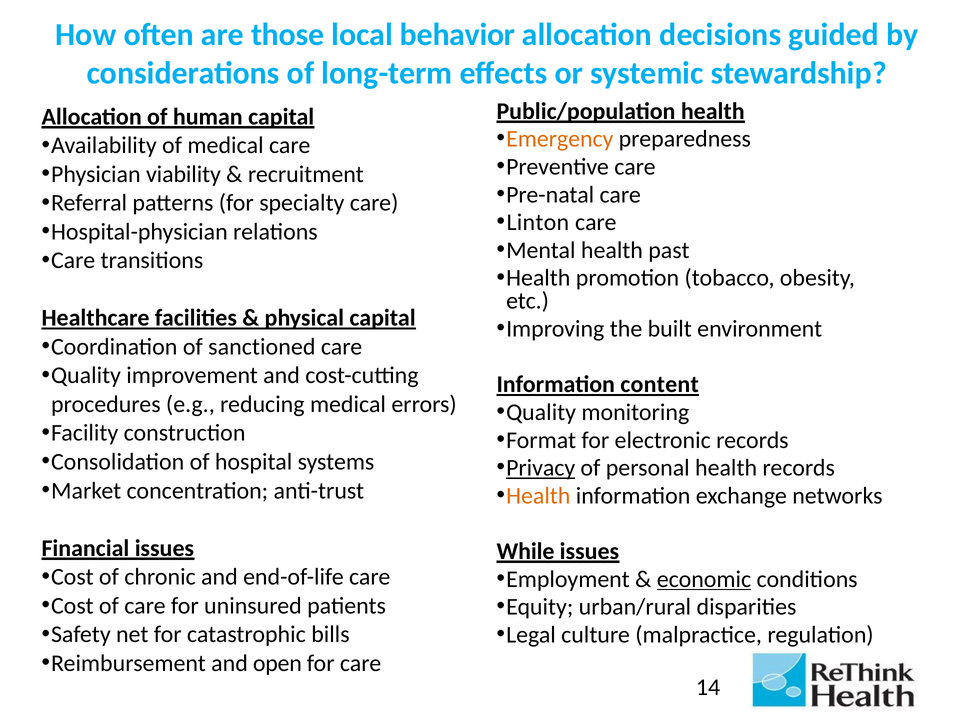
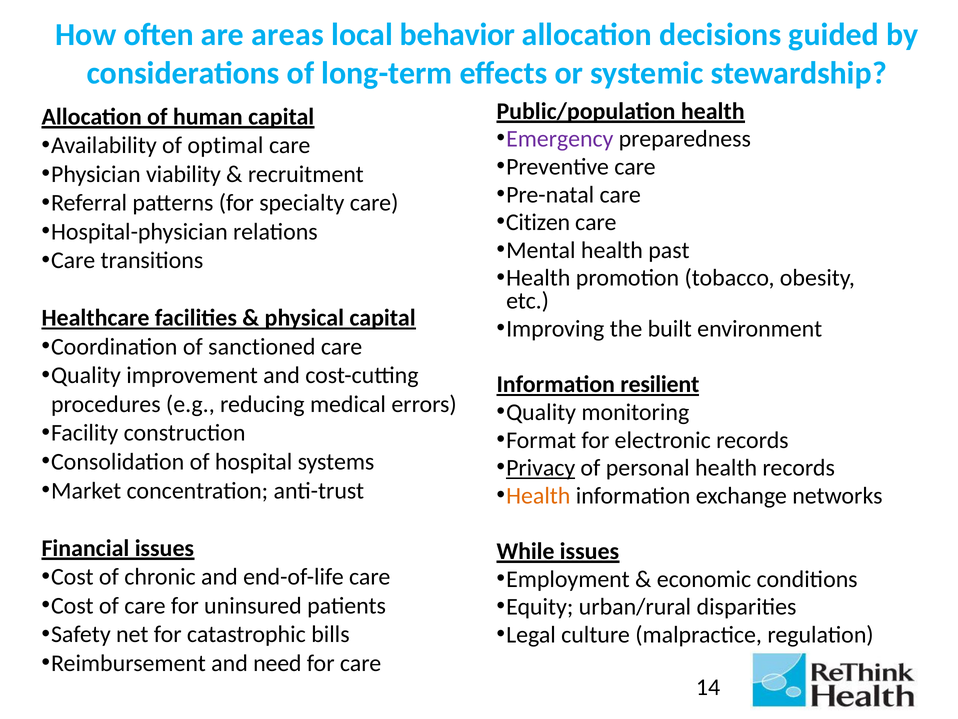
those: those -> areas
Emergency colour: orange -> purple
of medical: medical -> optimal
Linton: Linton -> Citizen
content: content -> resilient
economic underline: present -> none
open: open -> need
